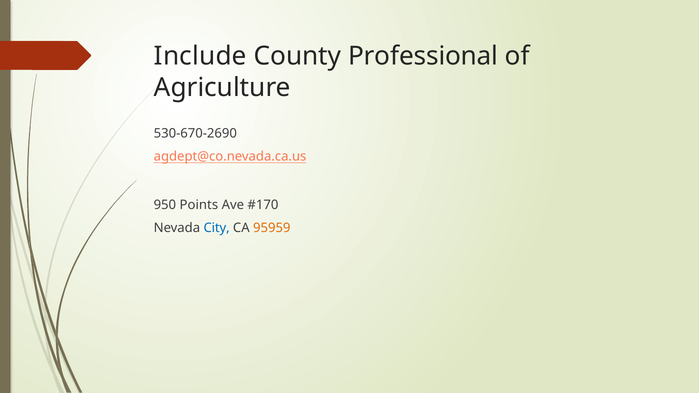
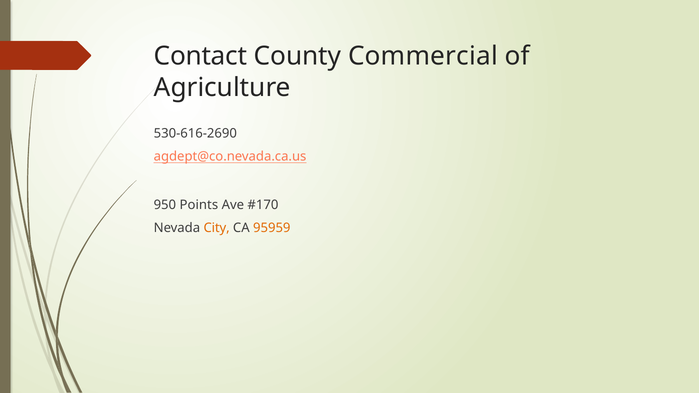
Include: Include -> Contact
Professional: Professional -> Commercial
530-670-2690: 530-670-2690 -> 530-616-2690
City colour: blue -> orange
